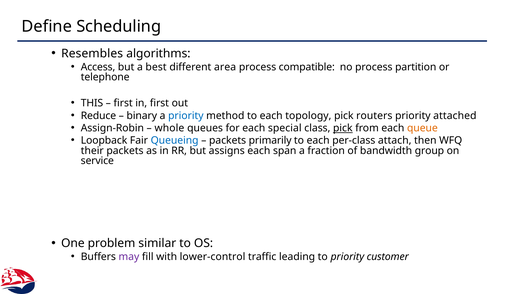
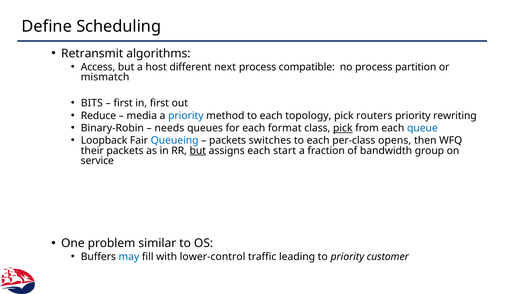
Resembles: Resembles -> Retransmit
best: best -> host
area: area -> next
telephone: telephone -> mismatch
THIS: THIS -> BITS
binary: binary -> media
attached: attached -> rewriting
Assign-Robin: Assign-Robin -> Binary-Robin
whole: whole -> needs
special: special -> format
queue colour: orange -> blue
primarily: primarily -> switches
attach: attach -> opens
but at (198, 151) underline: none -> present
span: span -> start
may colour: purple -> blue
